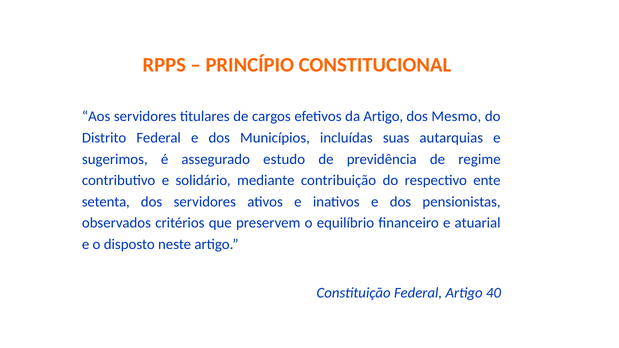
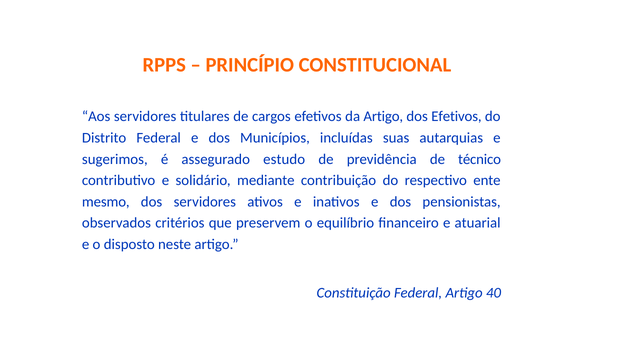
dos Mesmo: Mesmo -> Efetivos
regime: regime -> técnico
setenta: setenta -> mesmo
